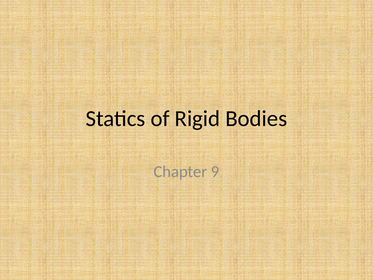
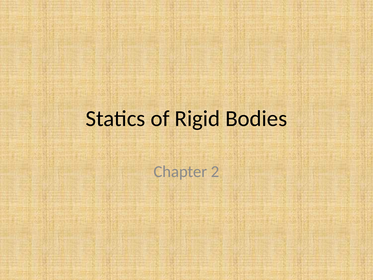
9: 9 -> 2
